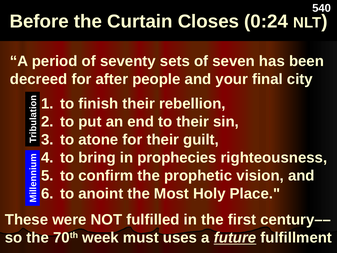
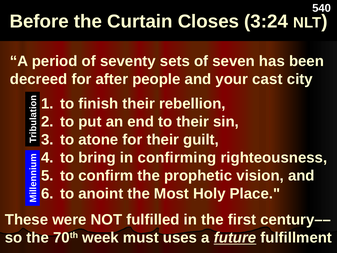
0:24: 0:24 -> 3:24
final: final -> cast
prophecies: prophecies -> confirming
